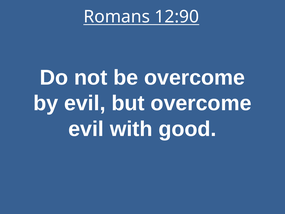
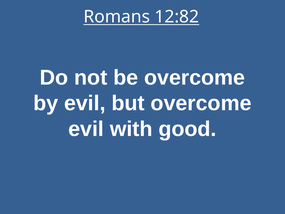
12:90: 12:90 -> 12:82
